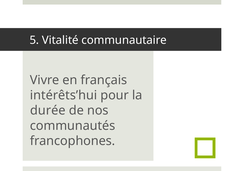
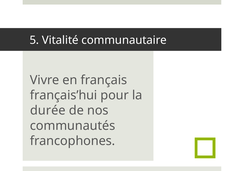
intérêts’hui: intérêts’hui -> français’hui
